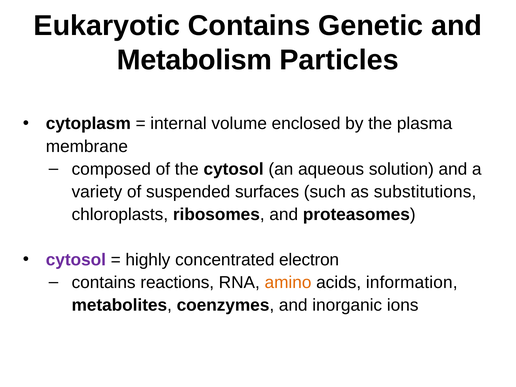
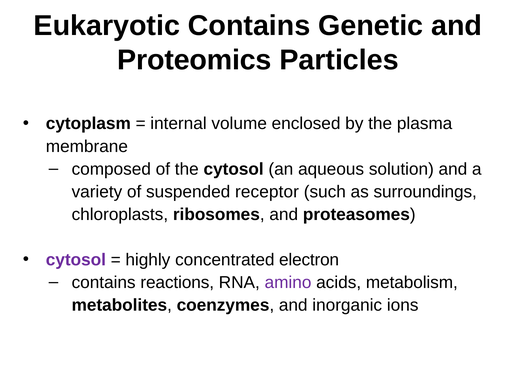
Metabolism: Metabolism -> Proteomics
surfaces: surfaces -> receptor
substitutions: substitutions -> surroundings
amino colour: orange -> purple
information: information -> metabolism
